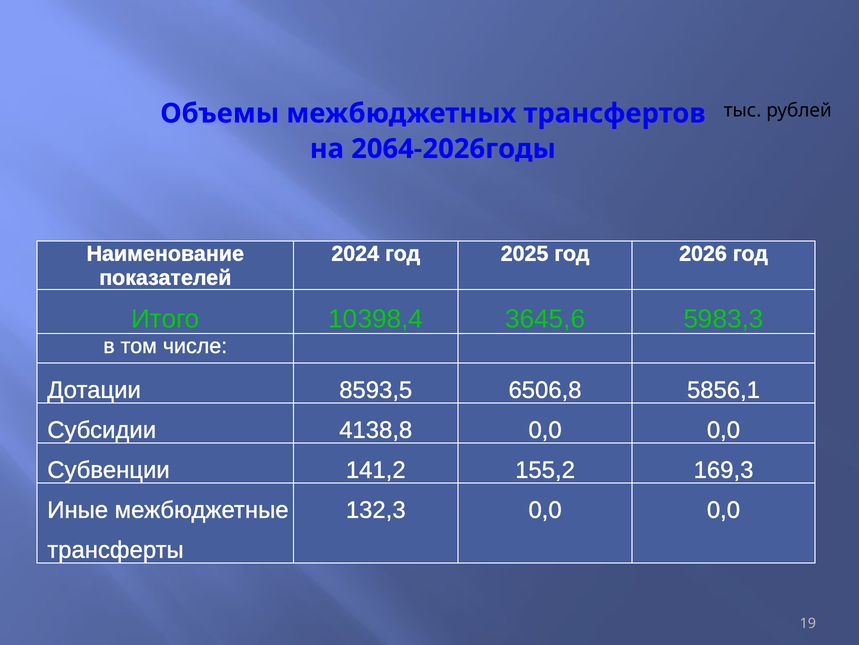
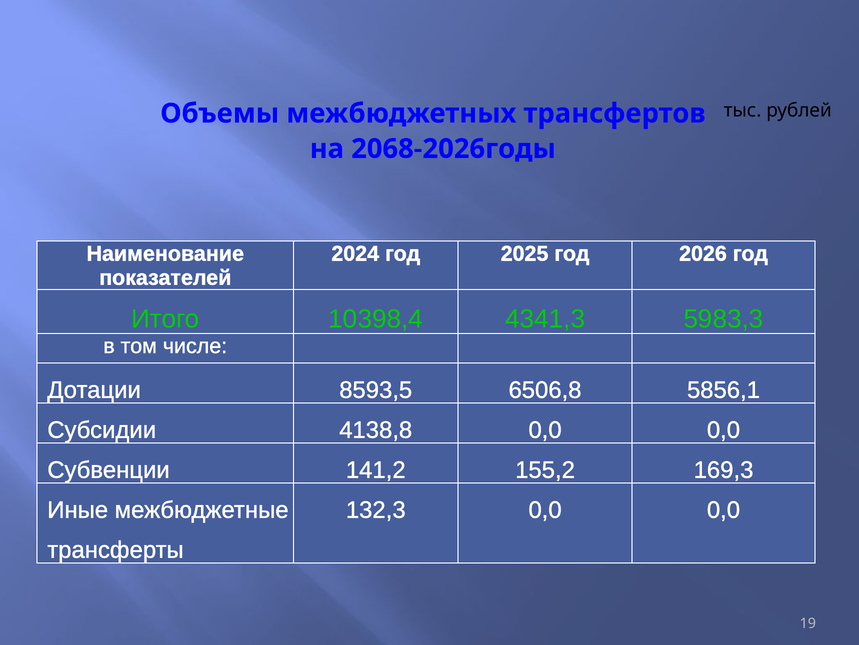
2064-2026годы: 2064-2026годы -> 2068-2026годы
3645,6: 3645,6 -> 4341,3
